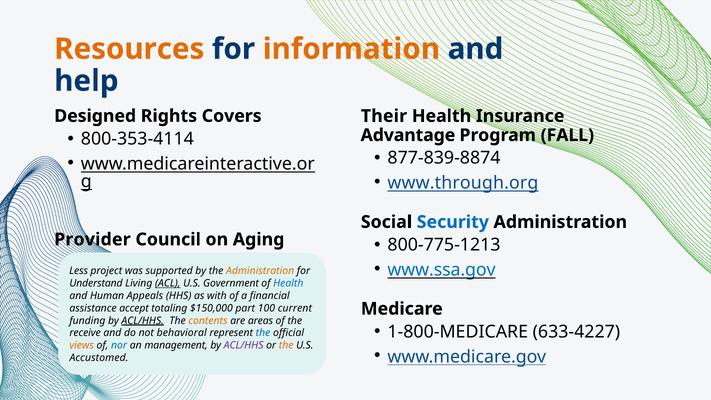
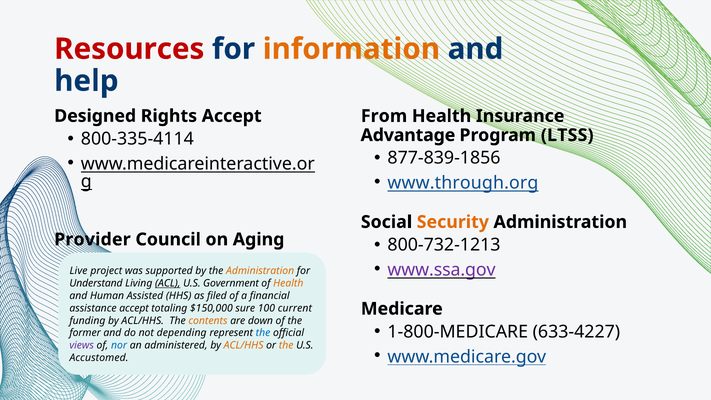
Resources colour: orange -> red
Rights Covers: Covers -> Accept
Their: Their -> From
800-353-4114: 800-353-4114 -> 800-335-4114
FALL: FALL -> LTSS
877-839-8874: 877-839-8874 -> 877-839-1856
Security colour: blue -> orange
800-775-1213: 800-775-1213 -> 800-732-1213
www.ssa.gov colour: blue -> purple
Less: Less -> Live
Health at (288, 283) colour: blue -> orange
Appeals: Appeals -> Assisted
with: with -> filed
part: part -> sure
ACL/HHS at (143, 321) underline: present -> none
areas: areas -> down
receive: receive -> former
behavioral: behavioral -> depending
views colour: orange -> purple
management: management -> administered
ACL/HHS at (244, 345) colour: purple -> orange
